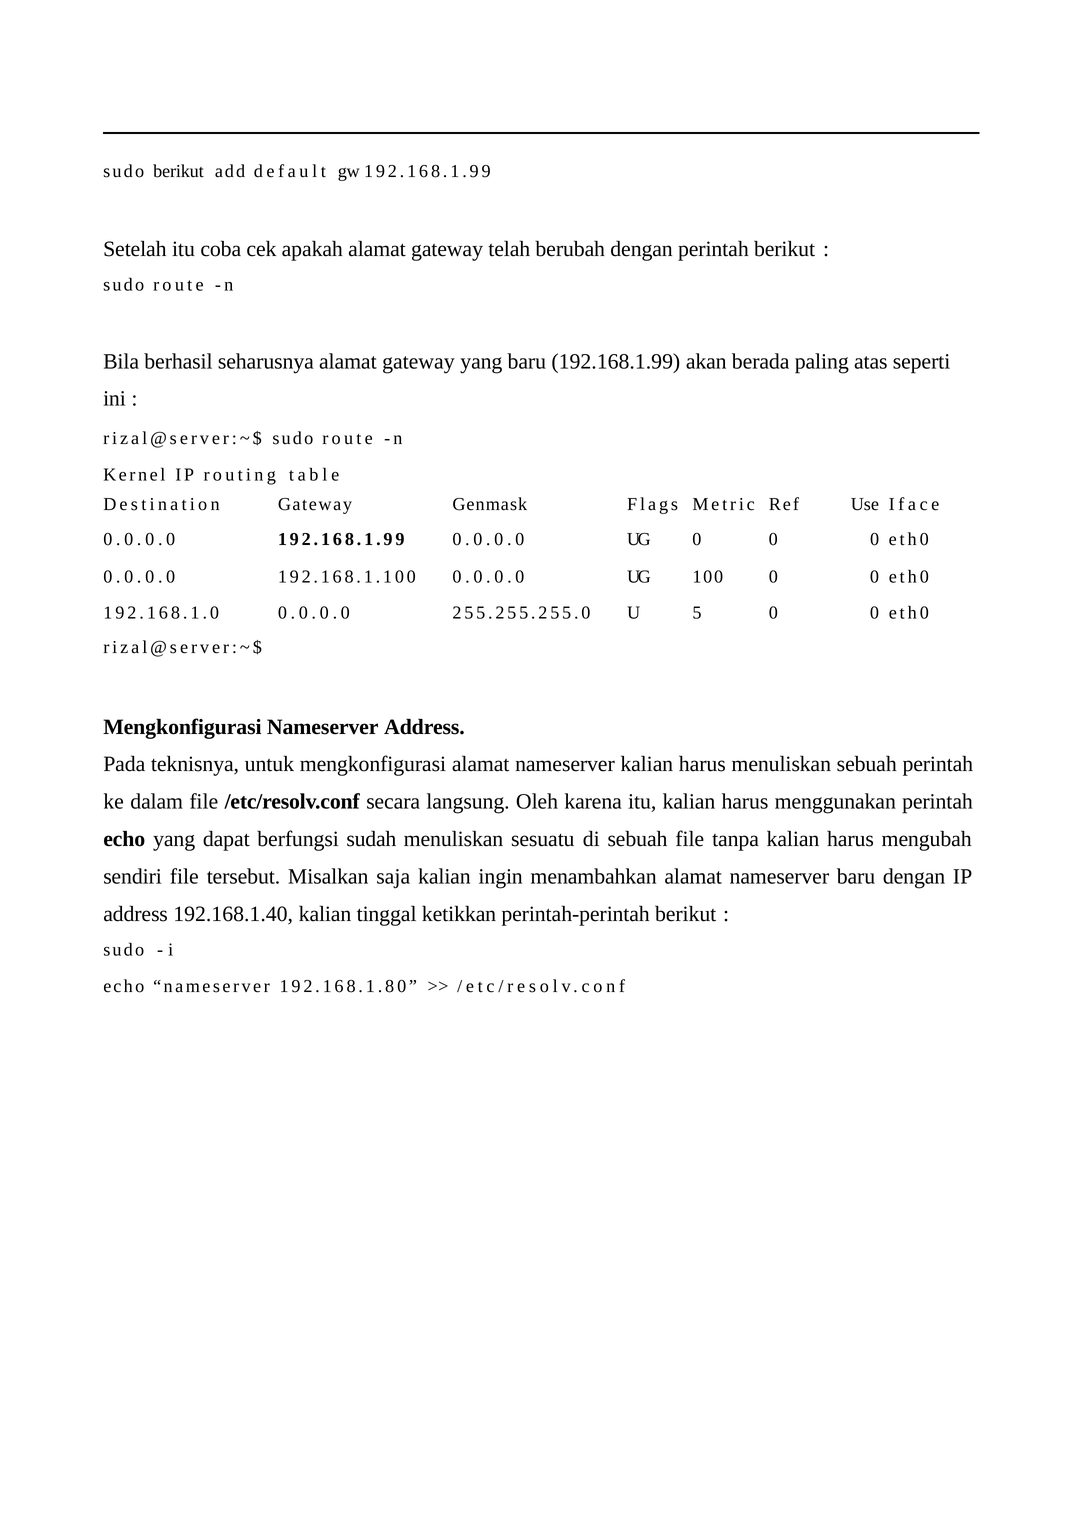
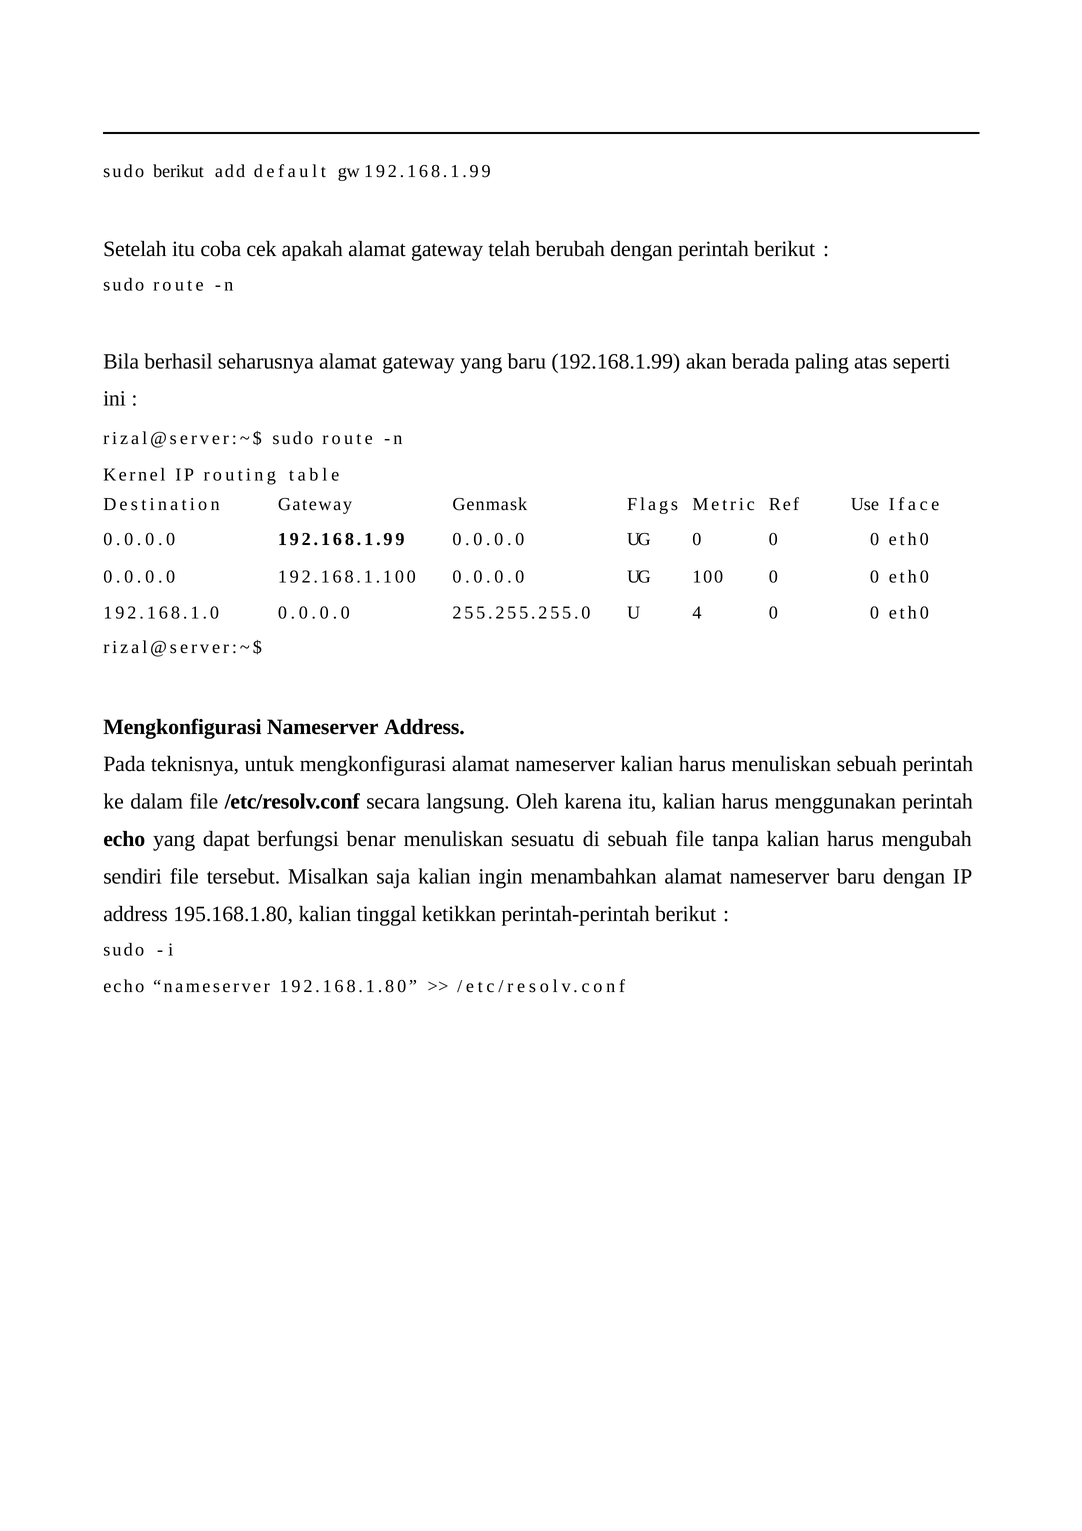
5: 5 -> 4
sudah: sudah -> benar
192.168.1.40: 192.168.1.40 -> 195.168.1.80
